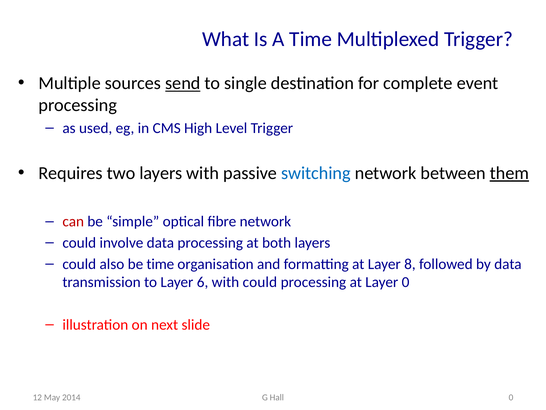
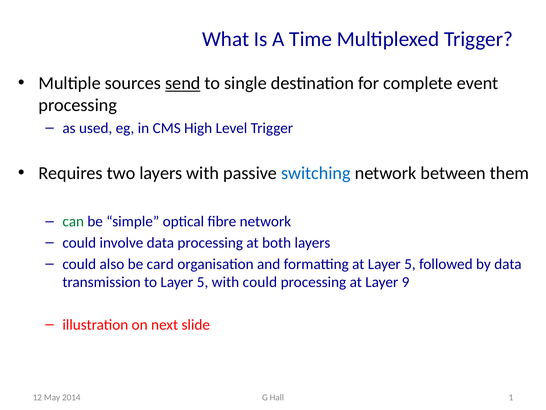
them underline: present -> none
can colour: red -> green
be time: time -> card
at Layer 8: 8 -> 5
to Layer 6: 6 -> 5
Layer 0: 0 -> 9
Hall 0: 0 -> 1
